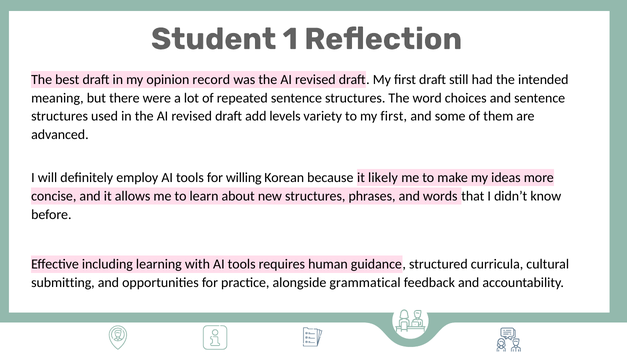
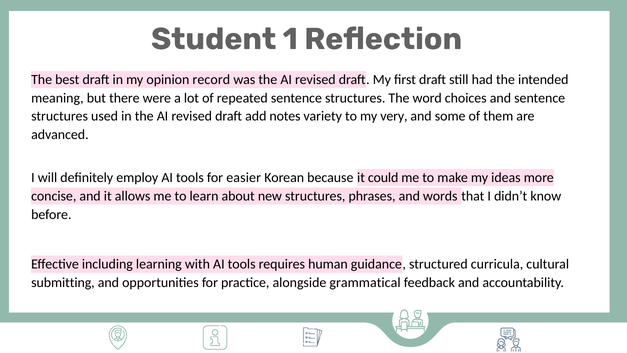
levels: levels -> notes
to my first: first -> very
willing: willing -> easier
likely: likely -> could
